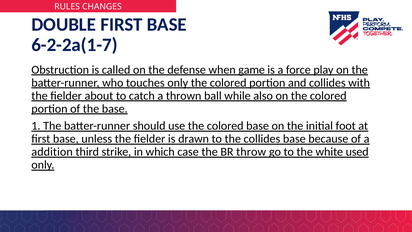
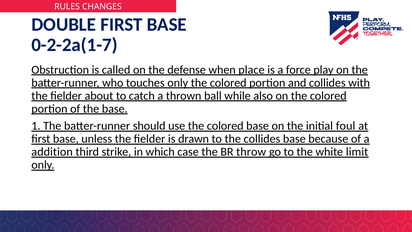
6-2-2a(1-7: 6-2-2a(1-7 -> 0-2-2a(1-7
game: game -> place
foot: foot -> foul
used: used -> limit
